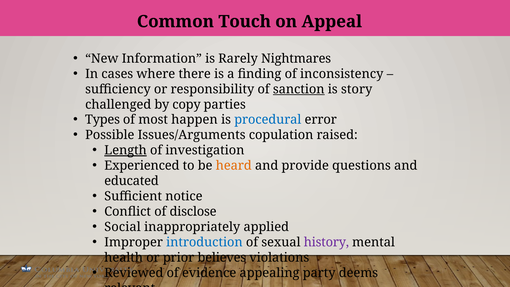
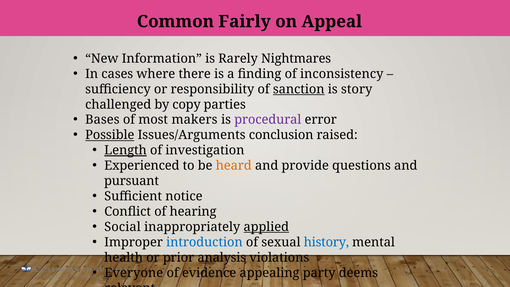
Touch: Touch -> Fairly
Types: Types -> Bases
happen: happen -> makers
procedural colour: blue -> purple
Possible underline: none -> present
copulation: copulation -> conclusion
educated: educated -> pursuant
disclose: disclose -> hearing
applied underline: none -> present
history colour: purple -> blue
believes: believes -> analysis
Reviewed: Reviewed -> Everyone
